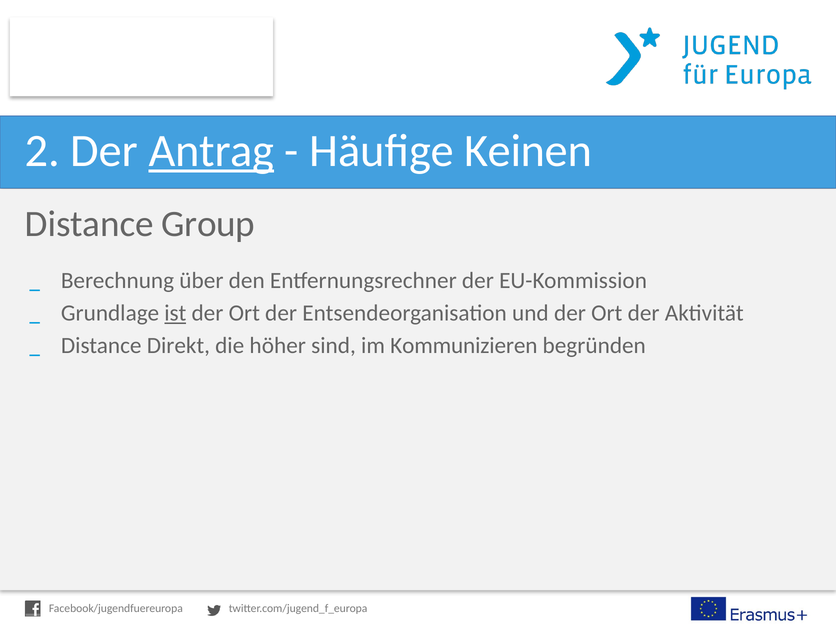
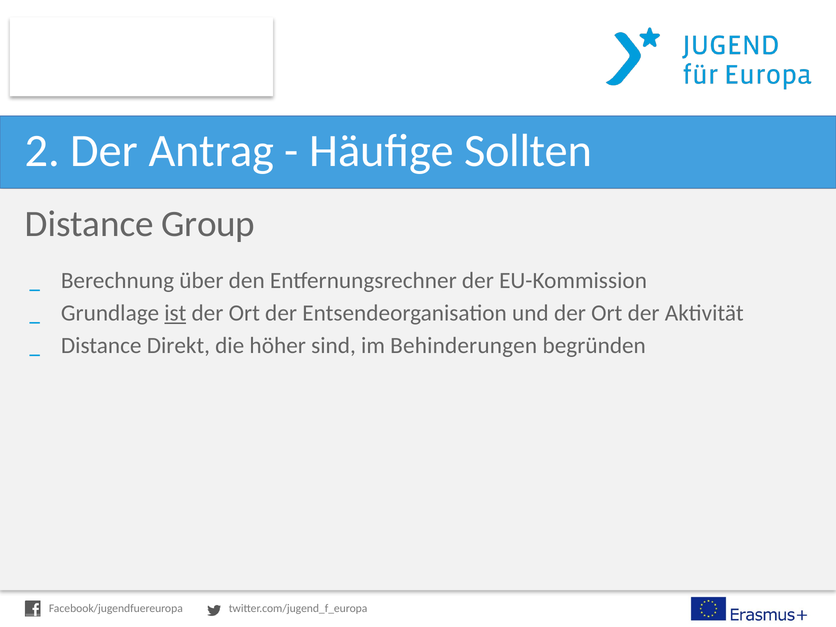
Antrag underline: present -> none
Keinen: Keinen -> Sollten
Kommunizieren: Kommunizieren -> Behinderungen
